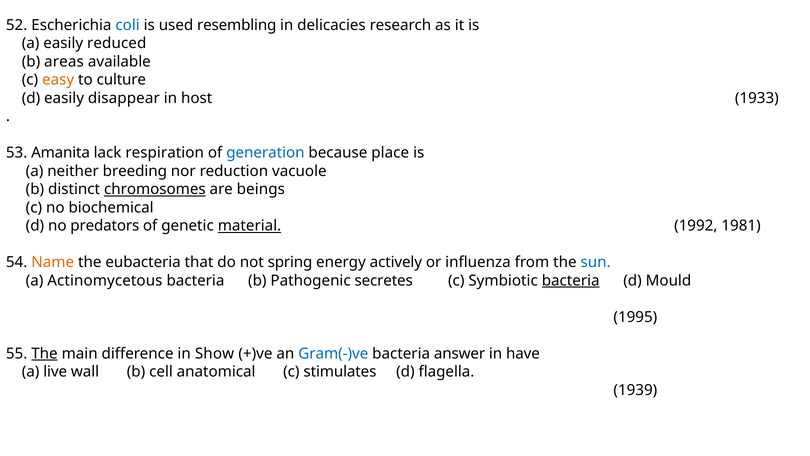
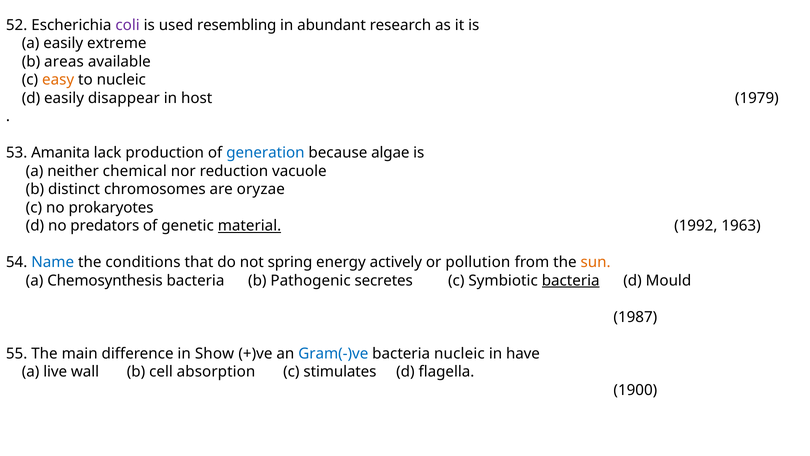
coli colour: blue -> purple
delicacies: delicacies -> abundant
reduced: reduced -> extreme
to culture: culture -> nucleic
1933: 1933 -> 1979
respiration: respiration -> production
place: place -> algae
breeding: breeding -> chemical
chromosomes underline: present -> none
beings: beings -> oryzae
biochemical: biochemical -> prokaryotes
1981: 1981 -> 1963
Name colour: orange -> blue
eubacteria: eubacteria -> conditions
influenza: influenza -> pollution
sun colour: blue -> orange
Actinomycetous: Actinomycetous -> Chemosynthesis
1995: 1995 -> 1987
The at (44, 353) underline: present -> none
bacteria answer: answer -> nucleic
anatomical: anatomical -> absorption
1939: 1939 -> 1900
